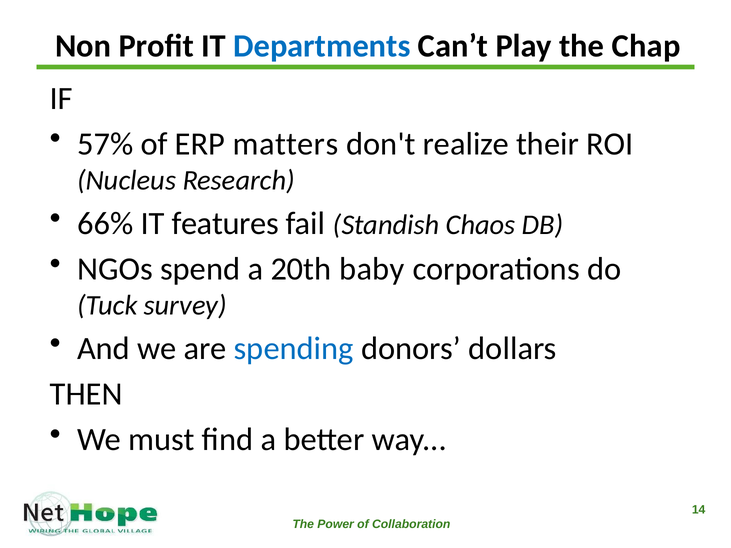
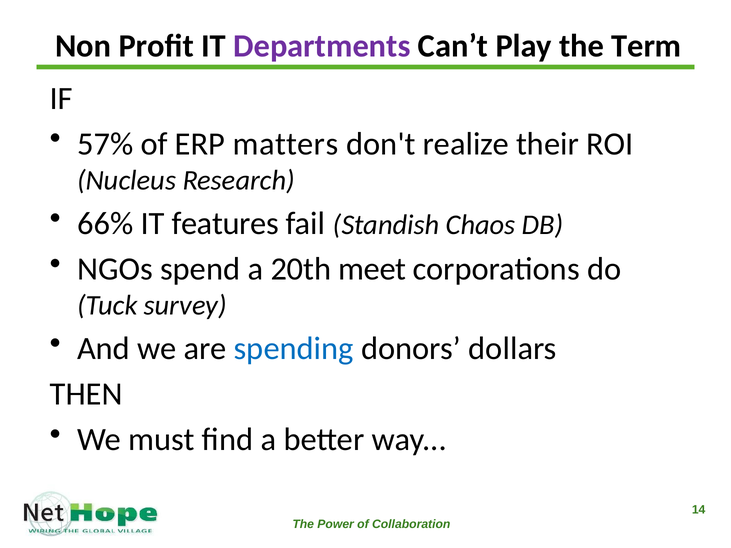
Departments colour: blue -> purple
Chap: Chap -> Term
baby: baby -> meet
